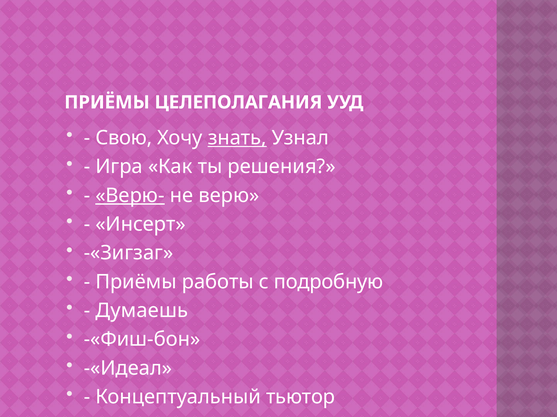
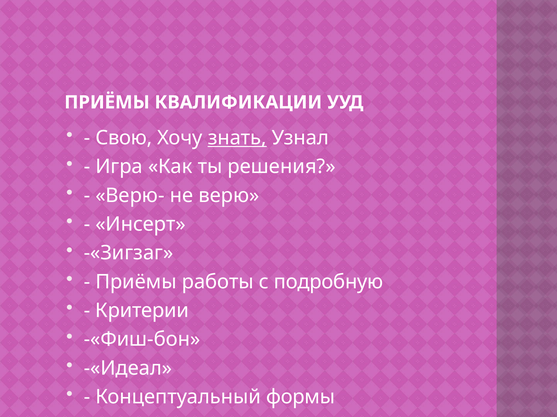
ЦЕЛЕПОЛАГАНИЯ: ЦЕЛЕПОЛАГАНИЯ -> КВАЛИФИКАЦИИ
Верю- underline: present -> none
Думаешь: Думаешь -> Критерии
тьютор: тьютор -> формы
